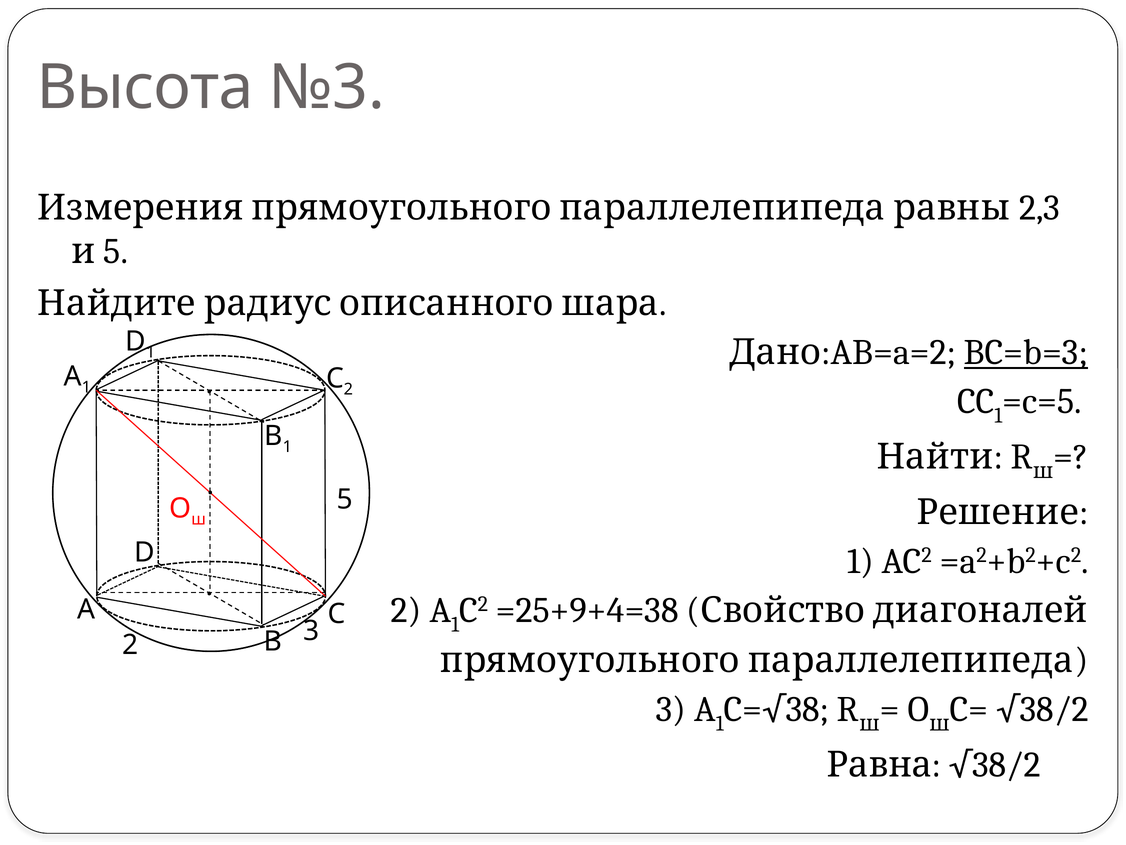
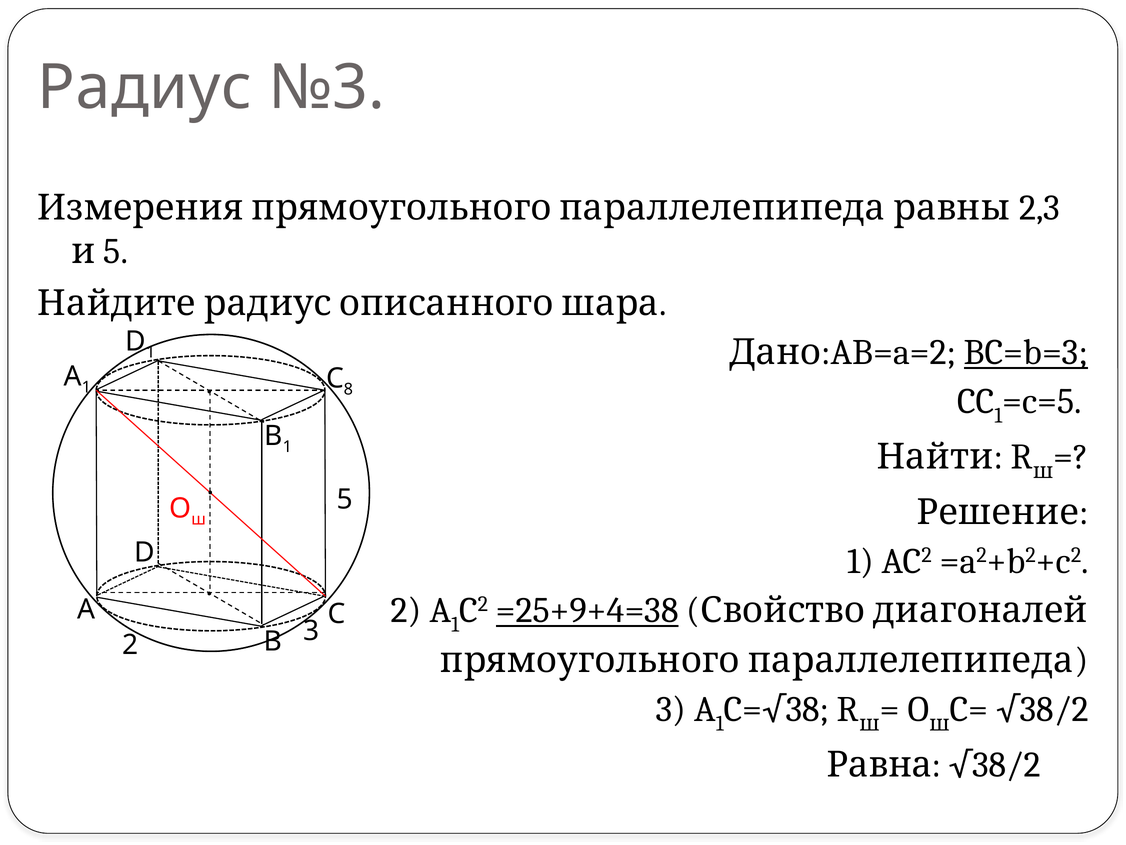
Высота: Высота -> Радиус
C 2: 2 -> 8
=25+9+4=38 underline: none -> present
